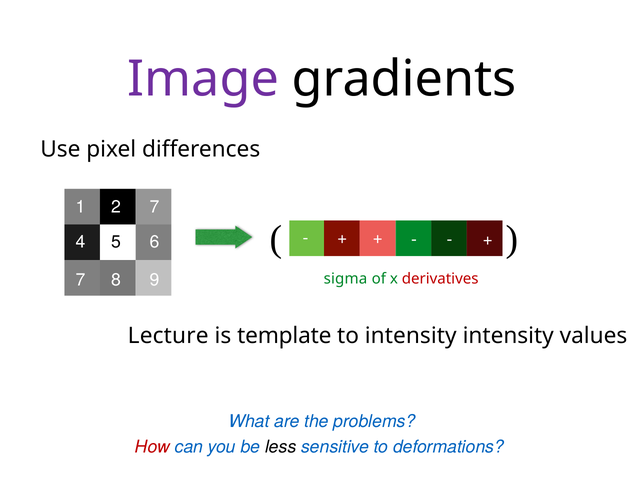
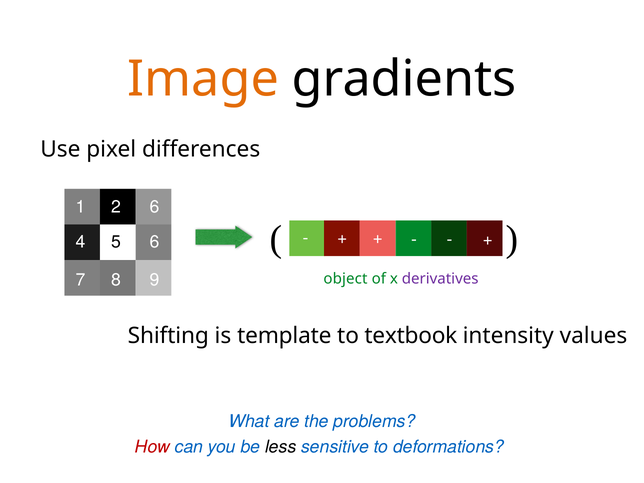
Image colour: purple -> orange
2 7: 7 -> 6
sigma: sigma -> object
derivatives colour: red -> purple
Lecture: Lecture -> Shifting
to intensity: intensity -> textbook
